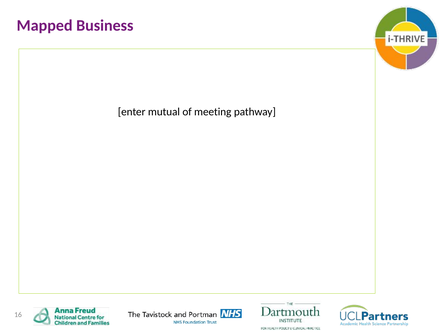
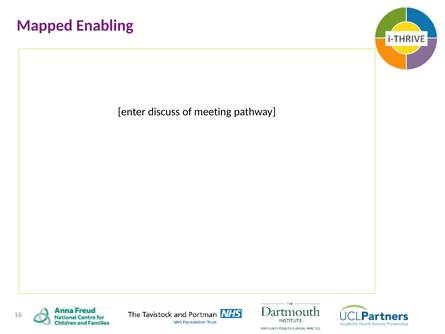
Business: Business -> Enabling
mutual: mutual -> discuss
